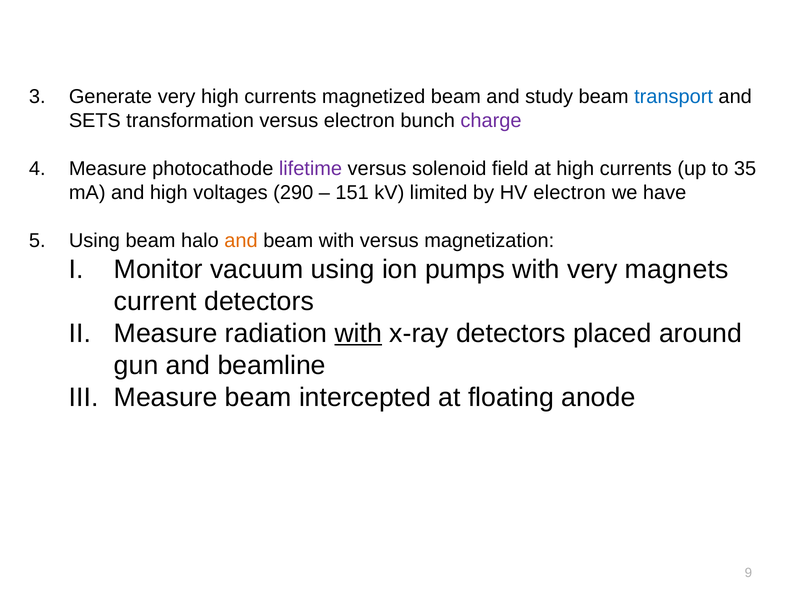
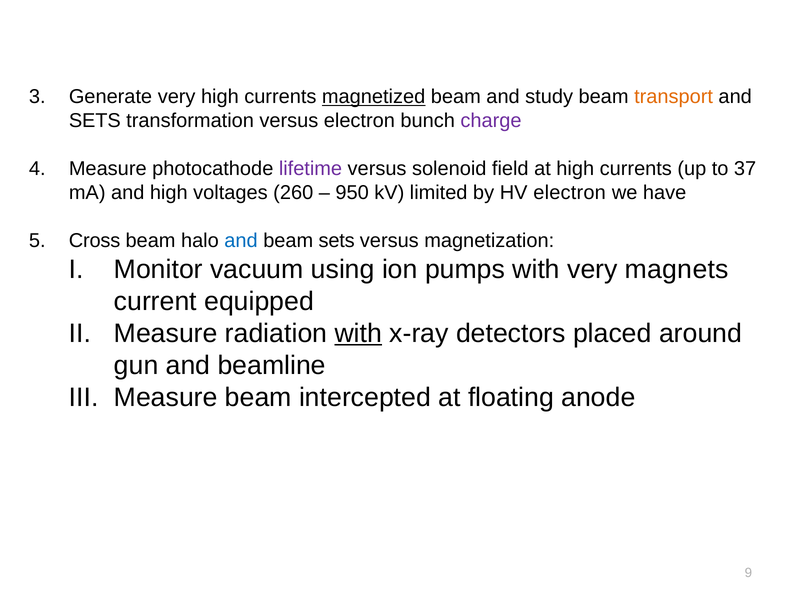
magnetized underline: none -> present
transport colour: blue -> orange
35: 35 -> 37
290: 290 -> 260
151: 151 -> 950
Using at (94, 241): Using -> Cross
and at (241, 241) colour: orange -> blue
beam with: with -> sets
current detectors: detectors -> equipped
